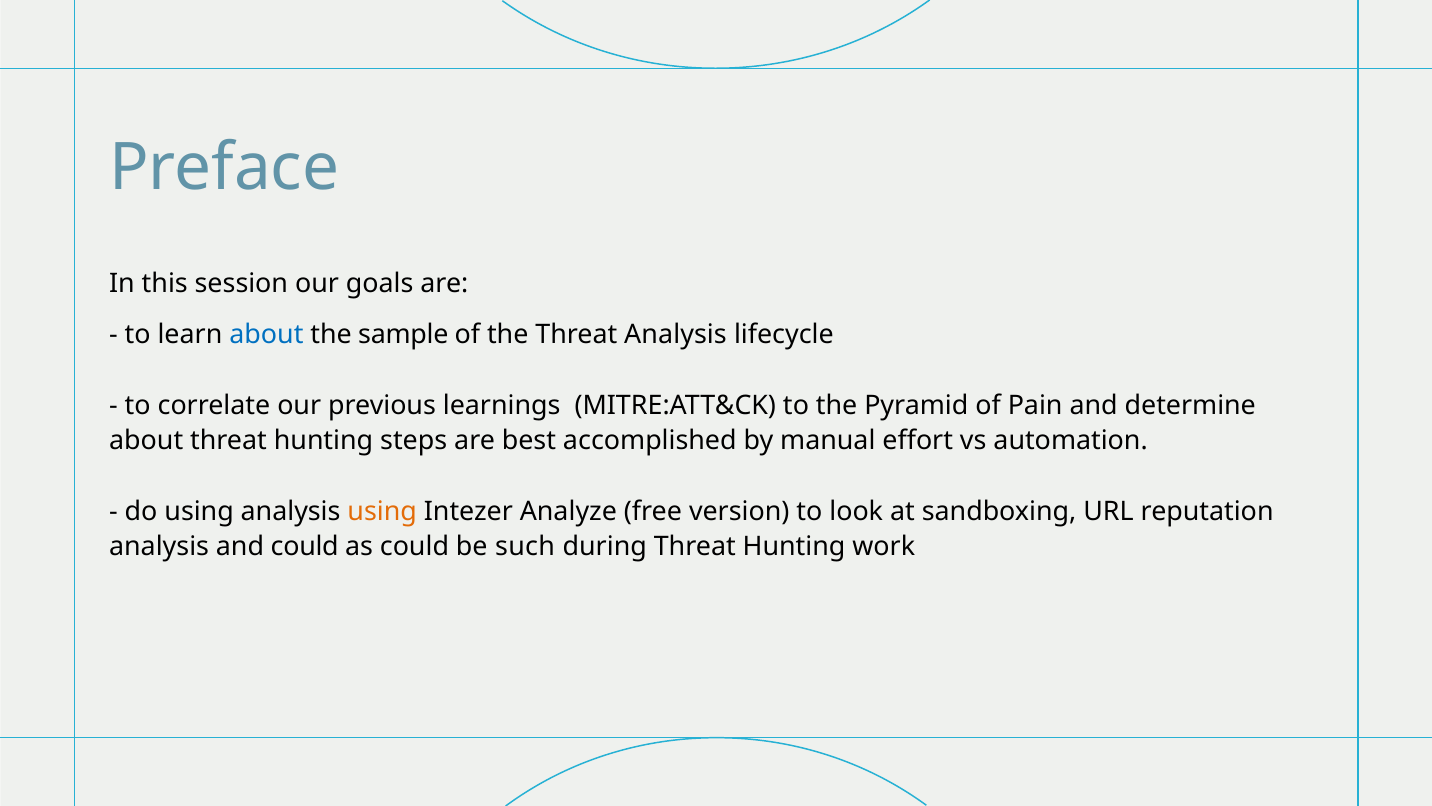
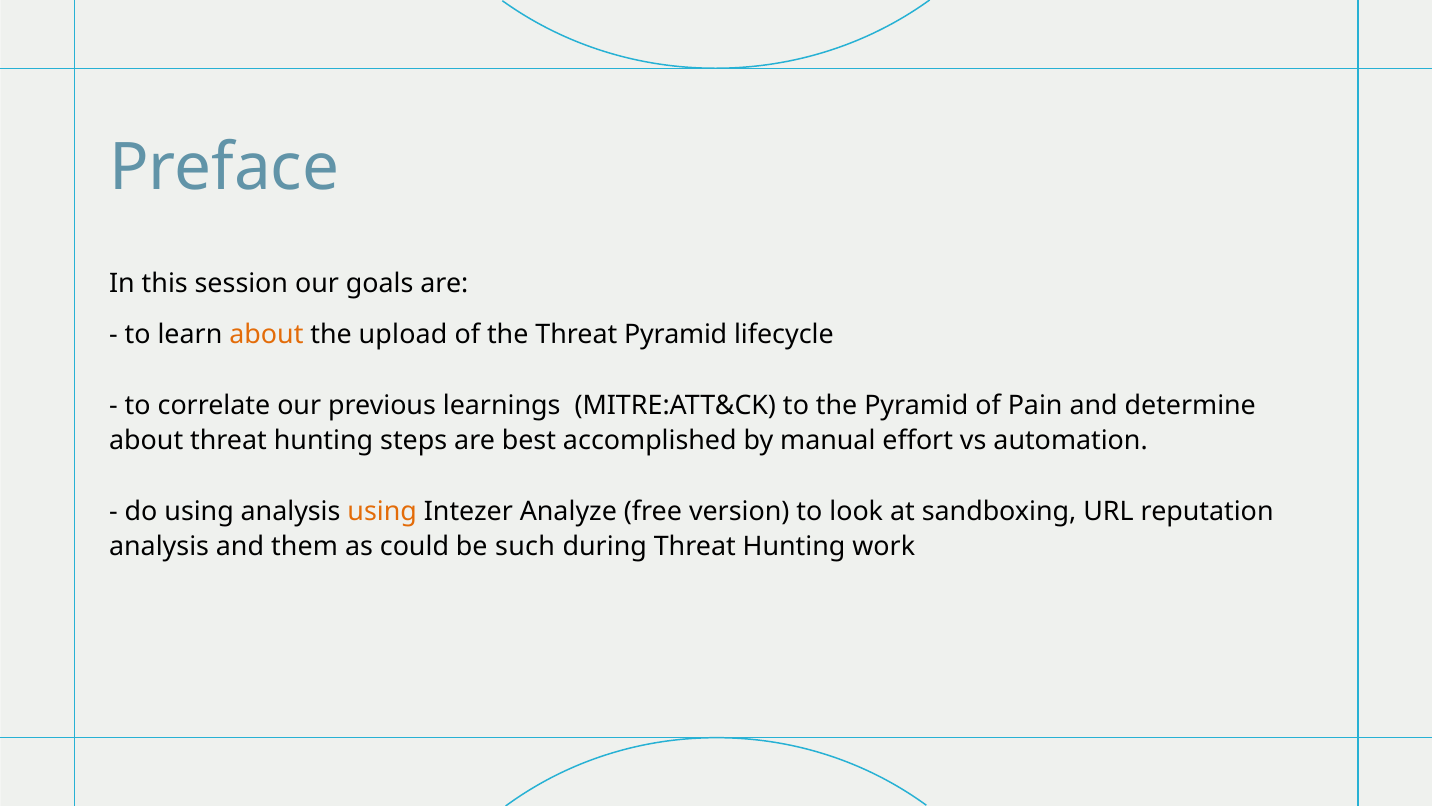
about at (266, 334) colour: blue -> orange
sample: sample -> upload
Threat Analysis: Analysis -> Pyramid
and could: could -> them
